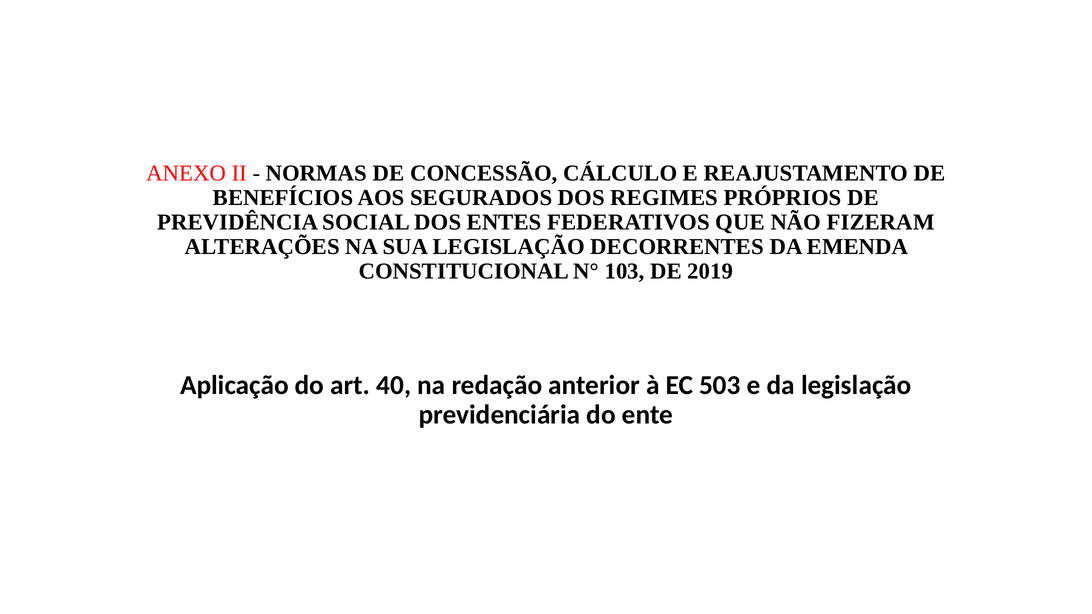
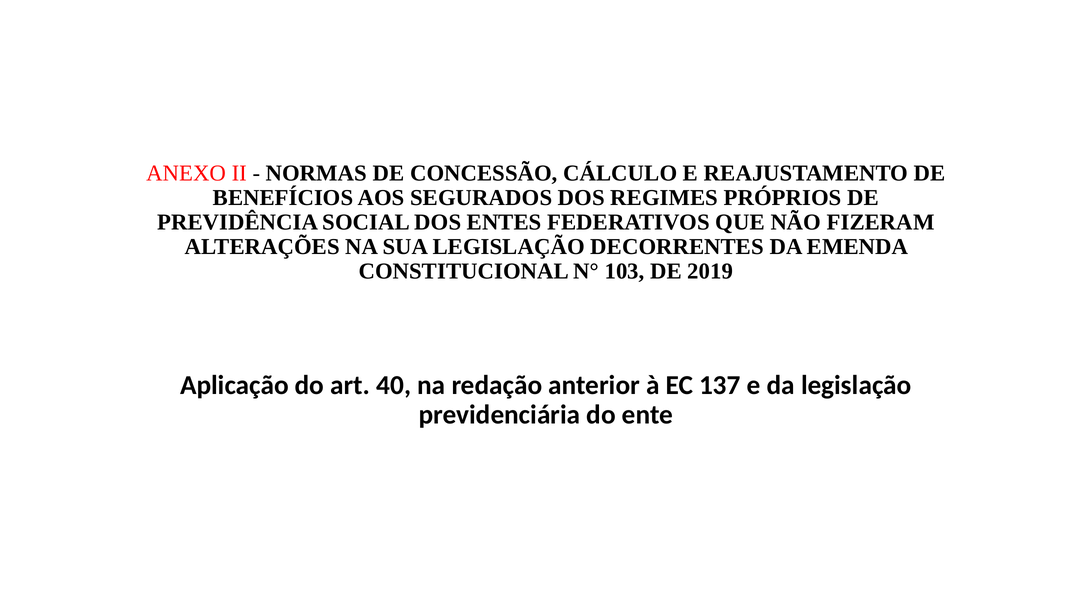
503: 503 -> 137
